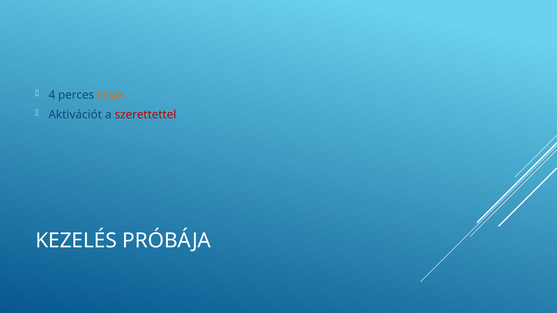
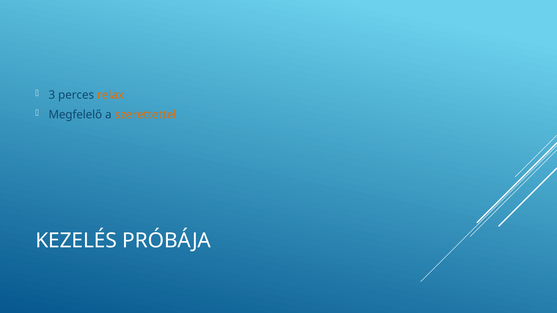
4: 4 -> 3
Aktivációt: Aktivációt -> Megfelelő
szerettettel colour: red -> orange
